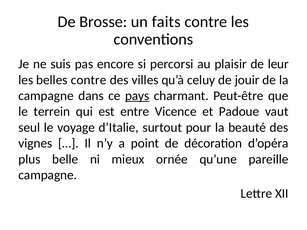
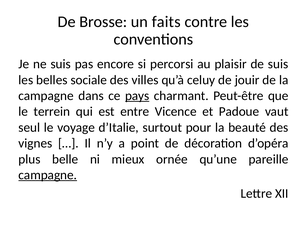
de leur: leur -> suis
belles contre: contre -> sociale
campagne at (48, 175) underline: none -> present
